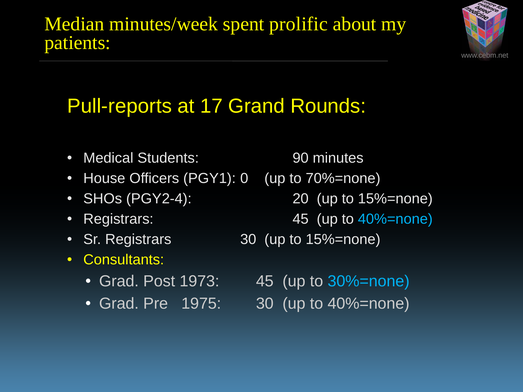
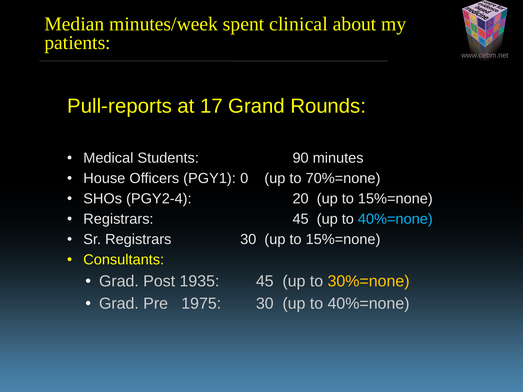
prolific: prolific -> clinical
1973: 1973 -> 1935
30%=none colour: light blue -> yellow
